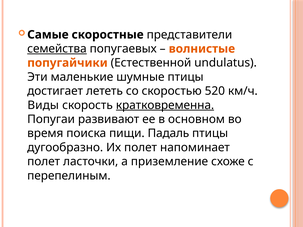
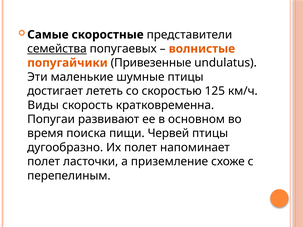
Естественной: Естественной -> Привезенные
520: 520 -> 125
кратковременна underline: present -> none
Падаль: Падаль -> Червей
